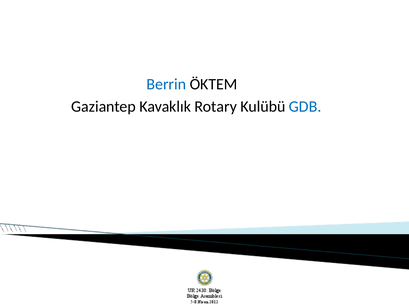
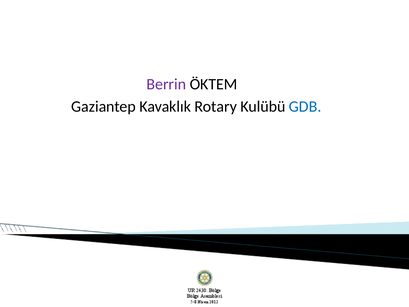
Berrin colour: blue -> purple
